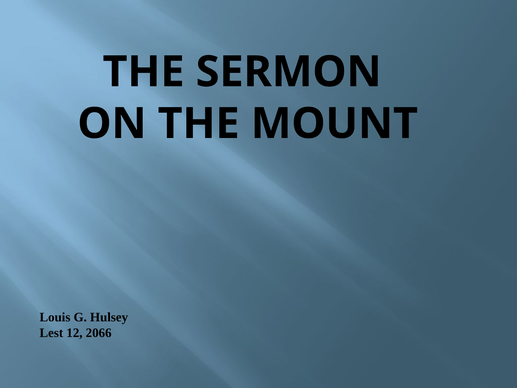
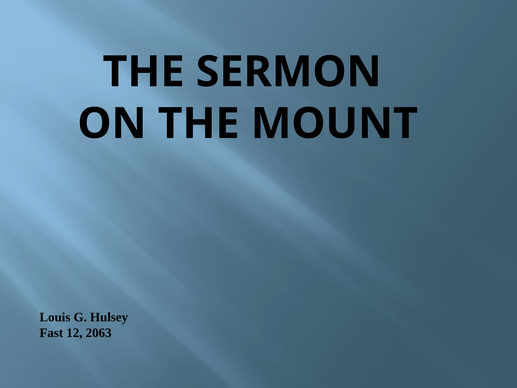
Lest: Lest -> Fast
2066: 2066 -> 2063
